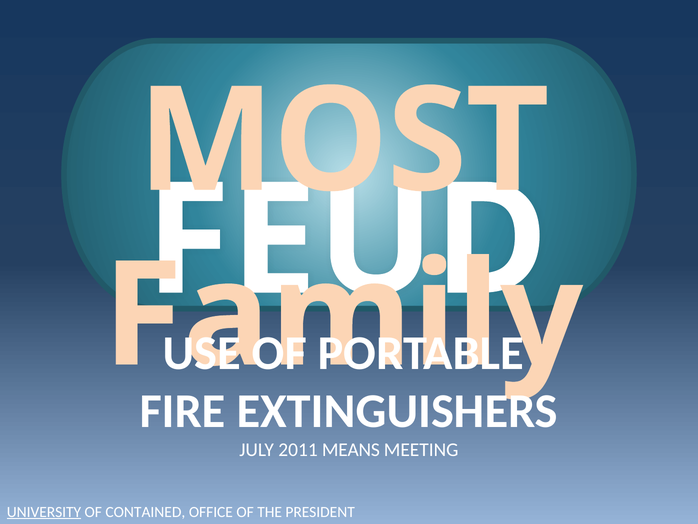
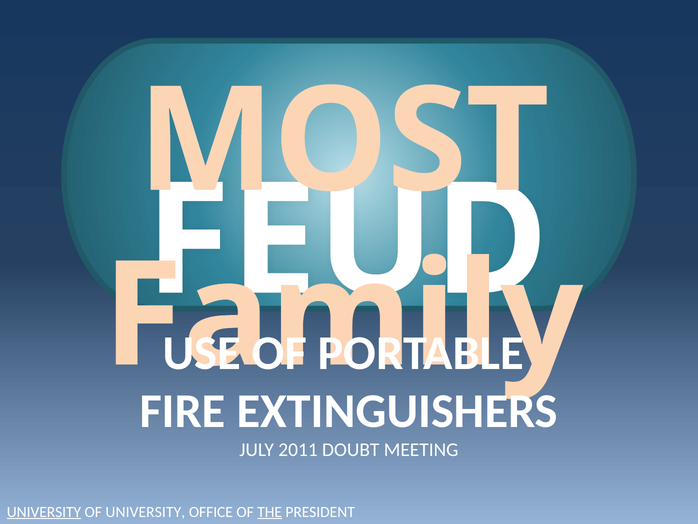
MEANS: MEANS -> DOUBT
OF CONTAINED: CONTAINED -> UNIVERSITY
THE underline: none -> present
